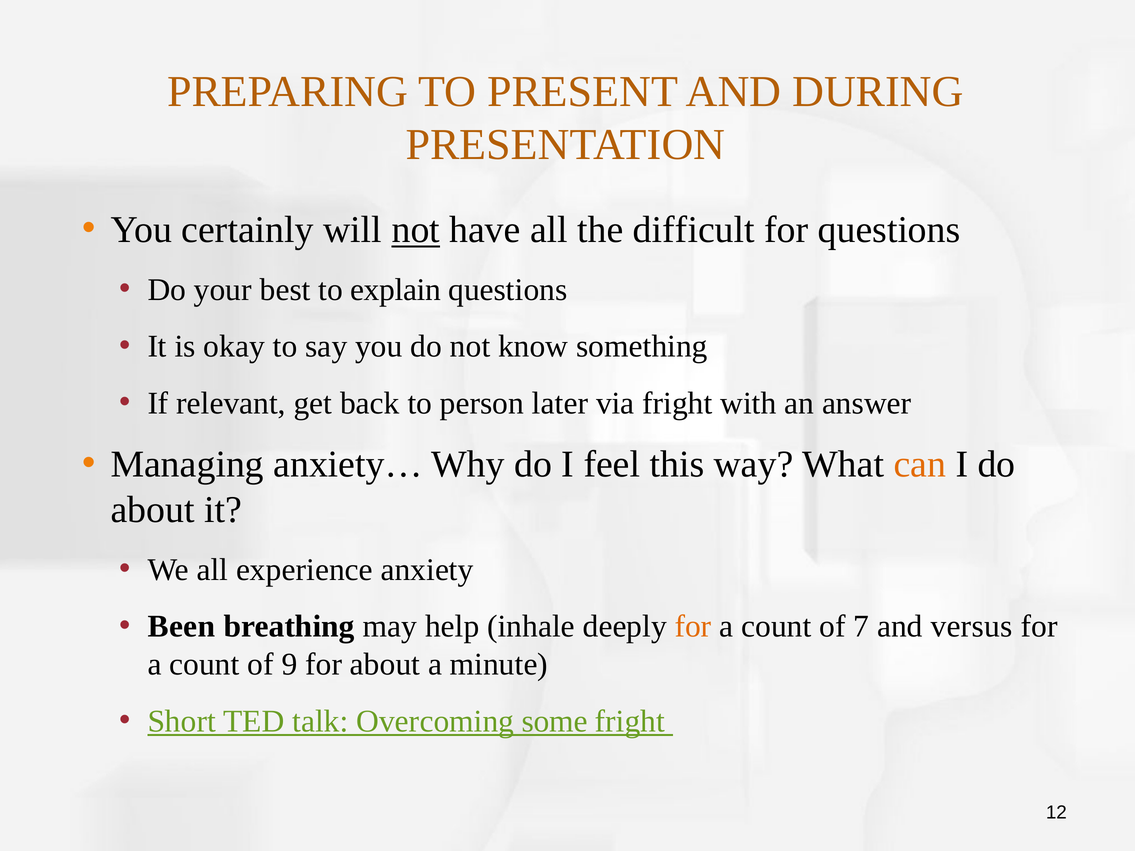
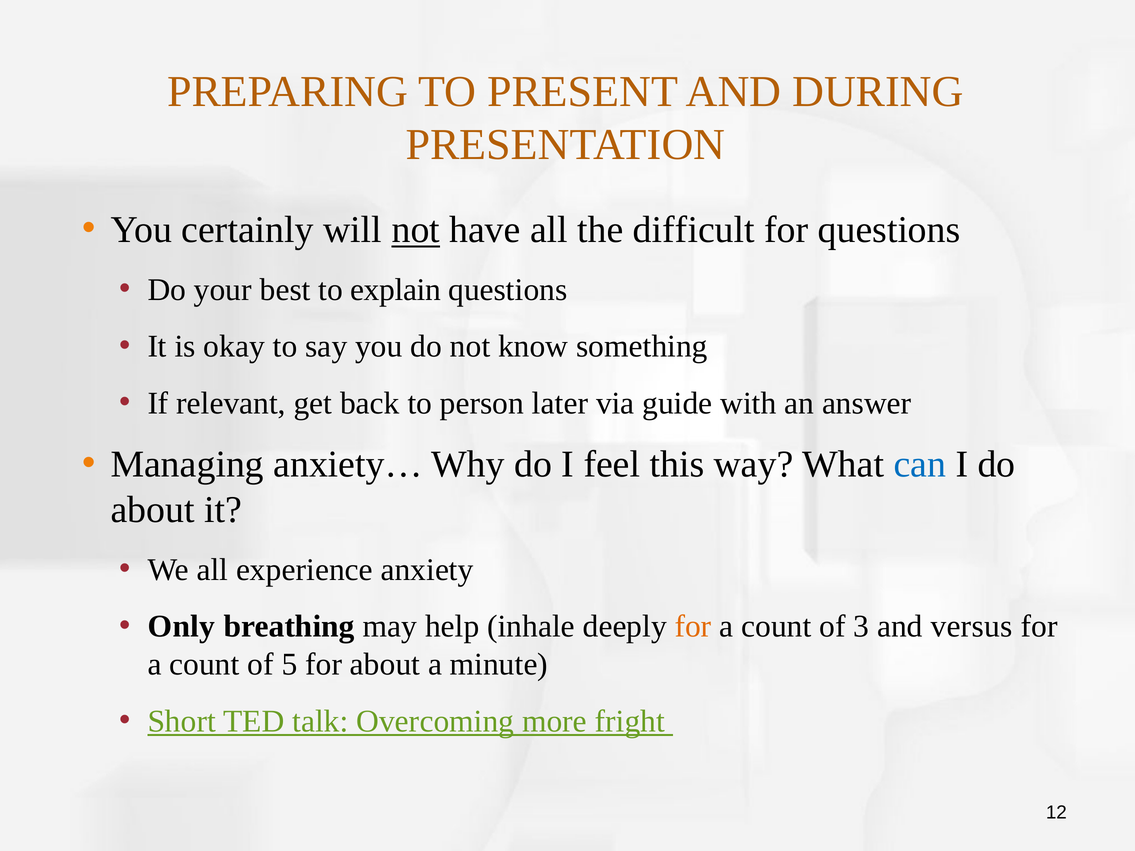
via fright: fright -> guide
can colour: orange -> blue
Been: Been -> Only
7: 7 -> 3
9: 9 -> 5
some: some -> more
